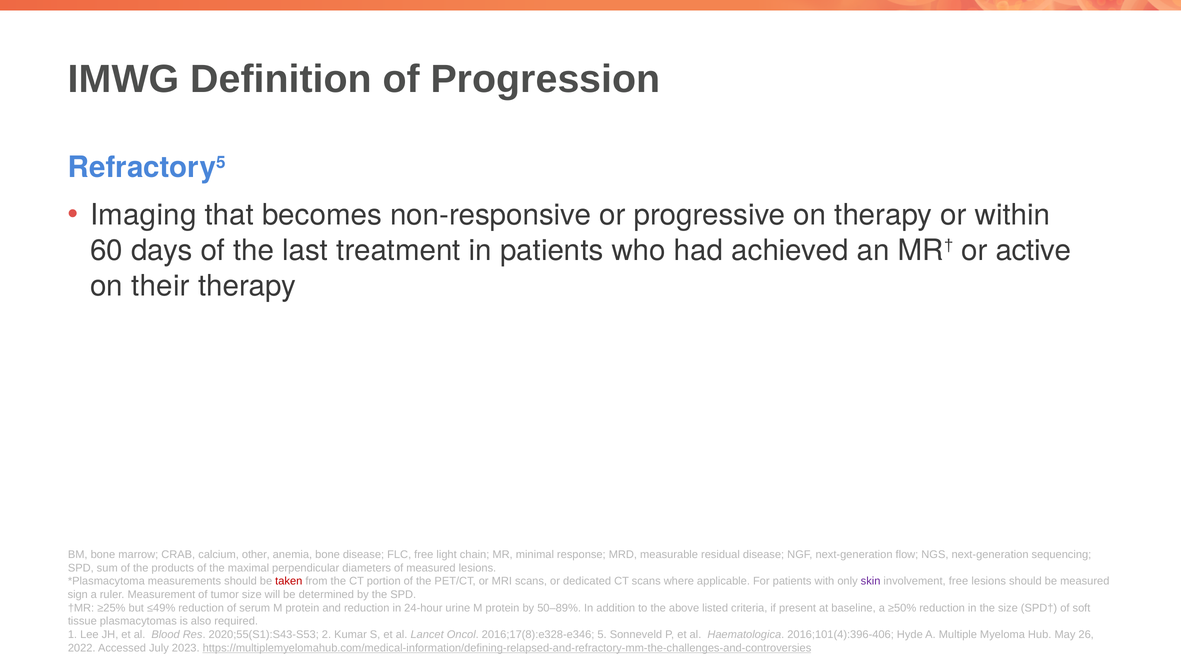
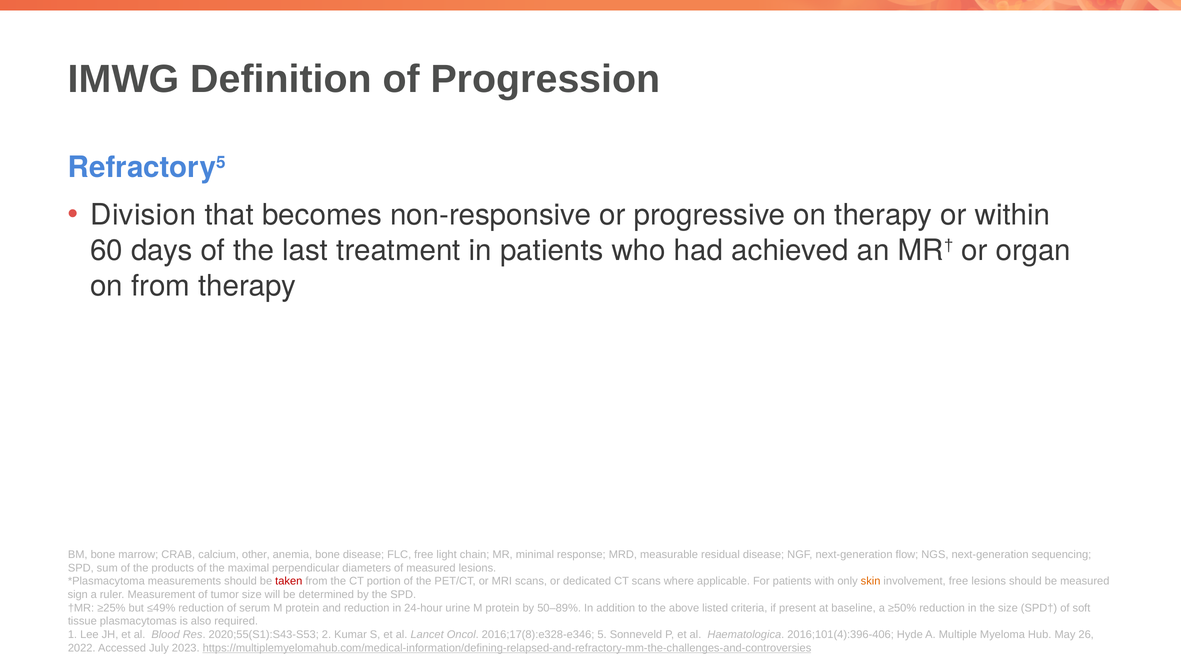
Imaging: Imaging -> Division
active: active -> organ
on their: their -> from
skin colour: purple -> orange
